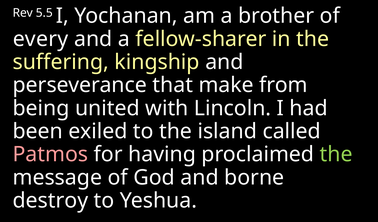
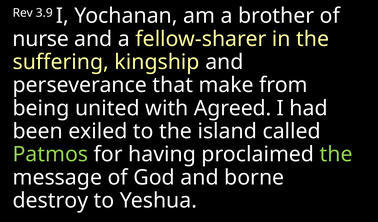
5.5: 5.5 -> 3.9
every: every -> nurse
Lincoln: Lincoln -> Agreed
Patmos colour: pink -> light green
